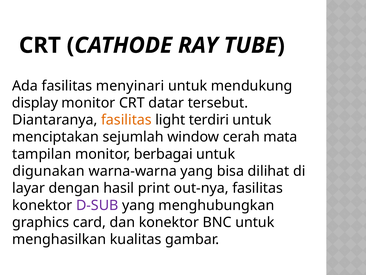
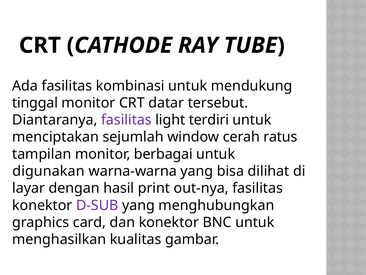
menyinari: menyinari -> kombinasi
display: display -> tinggal
fasilitas at (126, 120) colour: orange -> purple
mata: mata -> ratus
